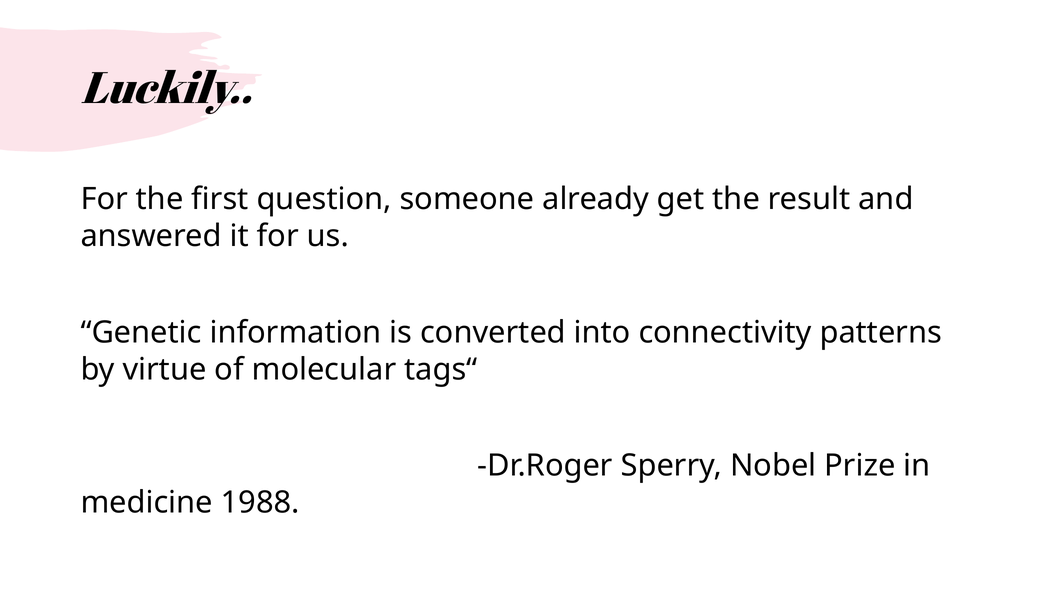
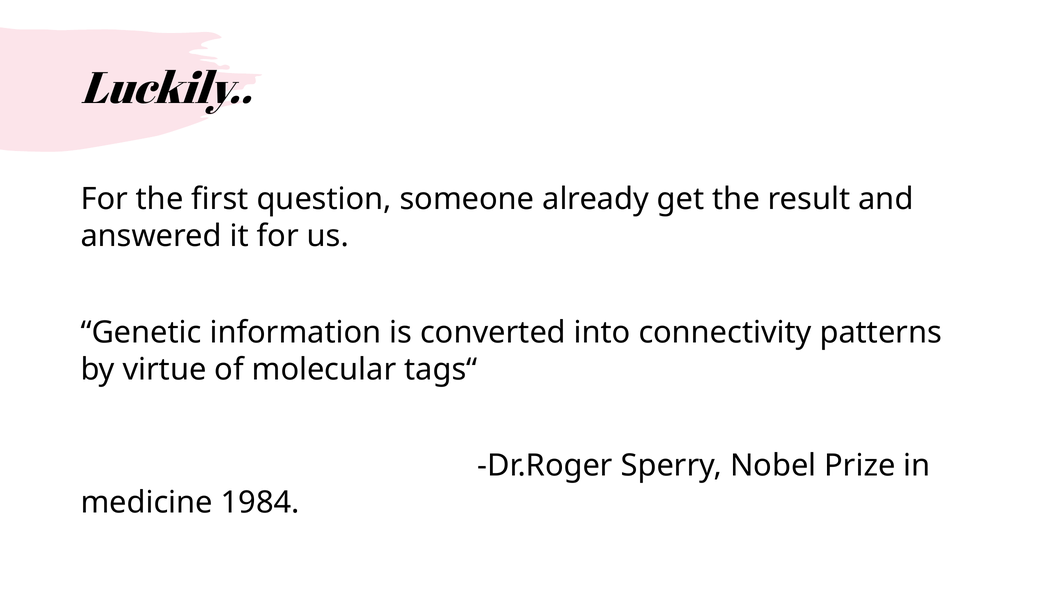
1988: 1988 -> 1984
